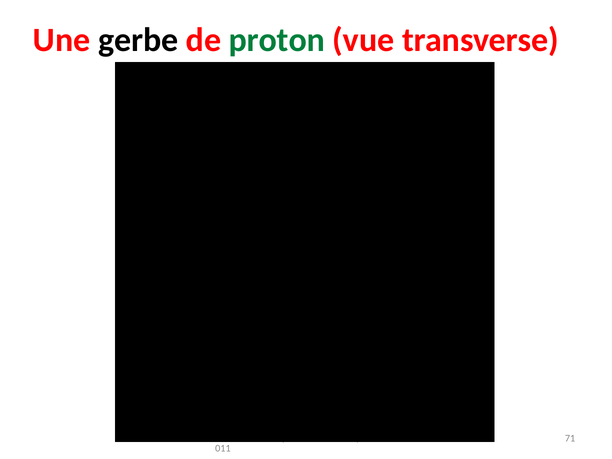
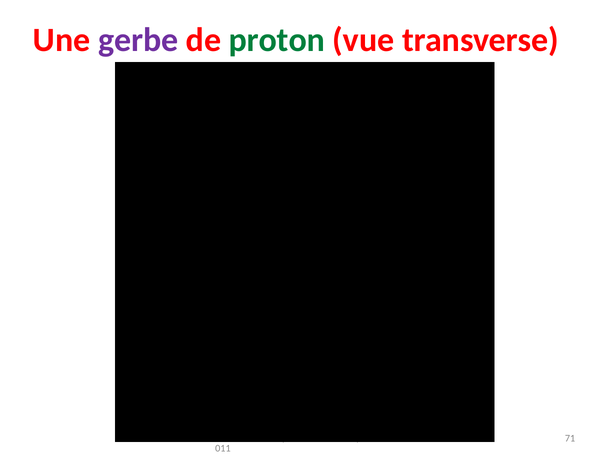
gerbe colour: black -> purple
